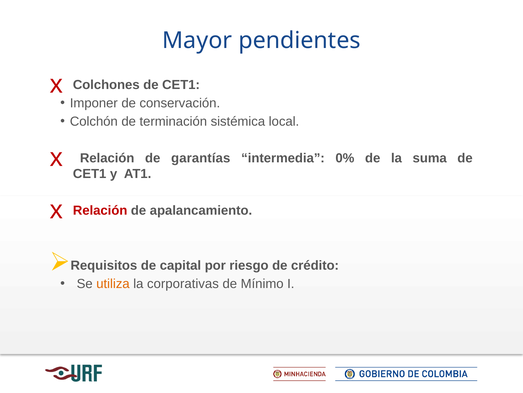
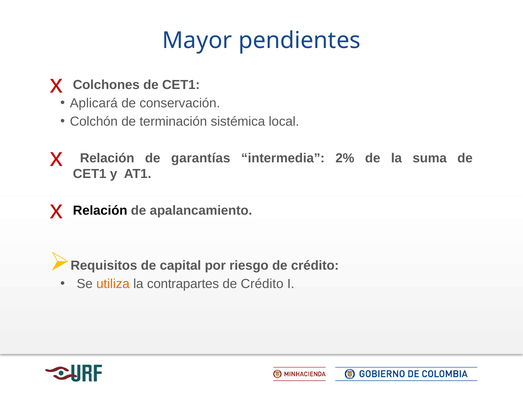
Imponer: Imponer -> Aplicará
0%: 0% -> 2%
Relación at (100, 210) colour: red -> black
corporativas: corporativas -> contrapartes
Mínimo at (262, 283): Mínimo -> Crédito
